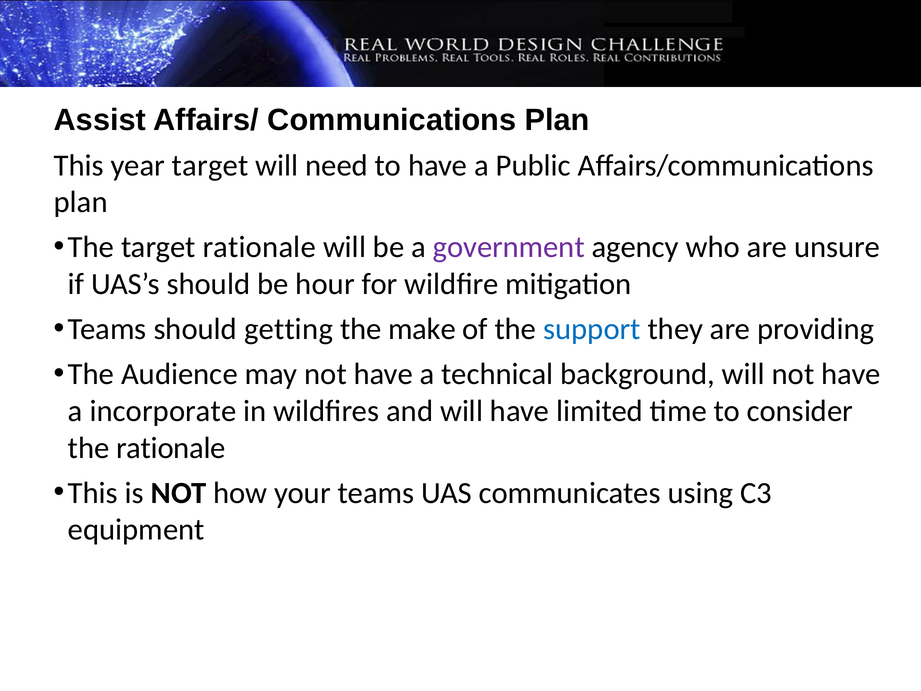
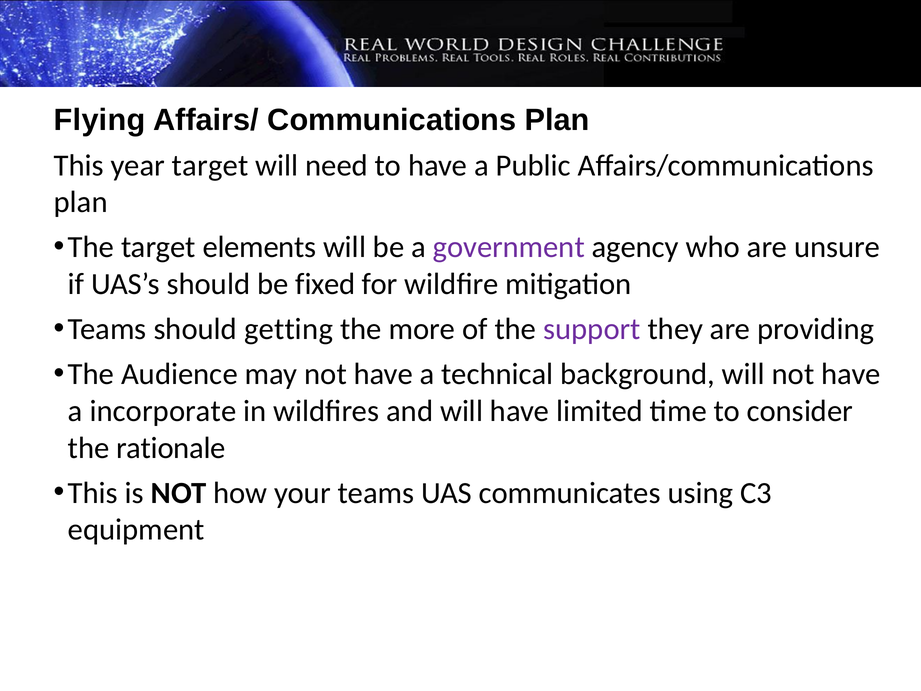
Assist: Assist -> Flying
target rationale: rationale -> elements
hour: hour -> fixed
make: make -> more
support colour: blue -> purple
